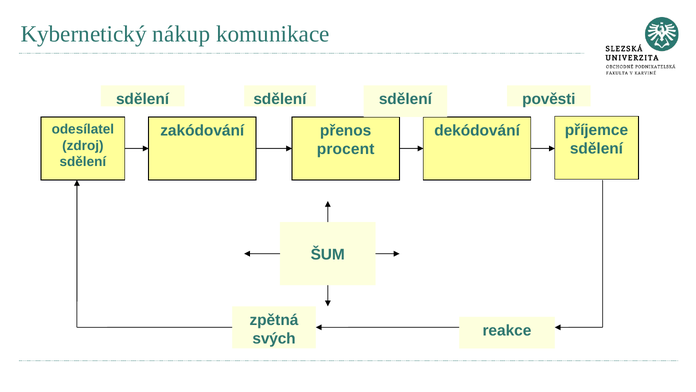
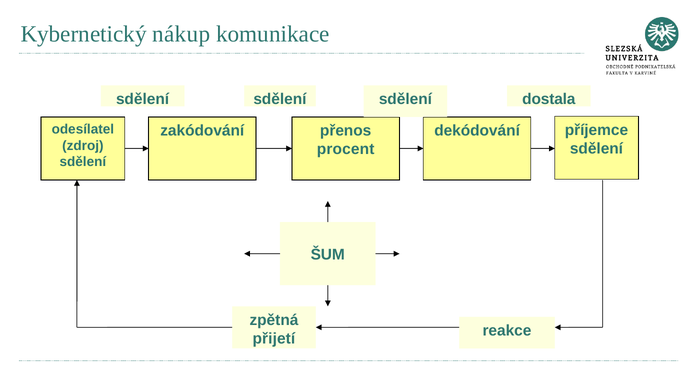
pověsti: pověsti -> dostala
svých: svých -> přijetí
